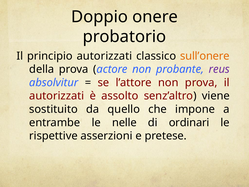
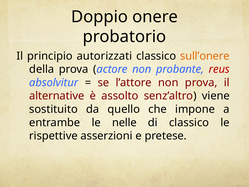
reus colour: purple -> red
autorizzati at (57, 96): autorizzati -> alternative
di ordinari: ordinari -> classico
